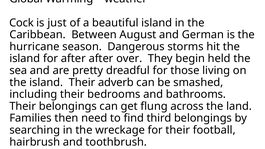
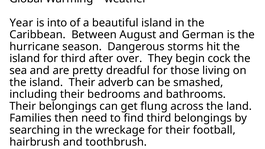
Cock: Cock -> Year
just: just -> into
for after: after -> third
held: held -> cock
